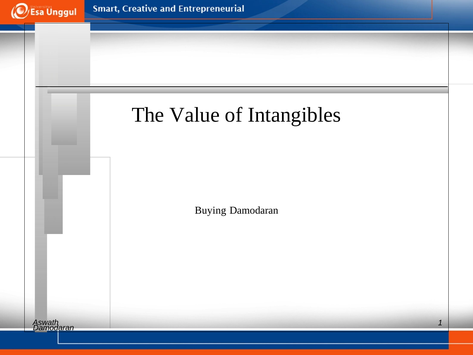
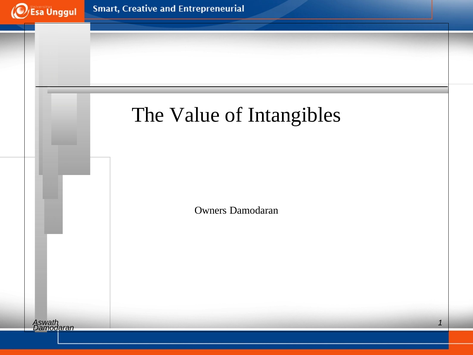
Buying: Buying -> Owners
